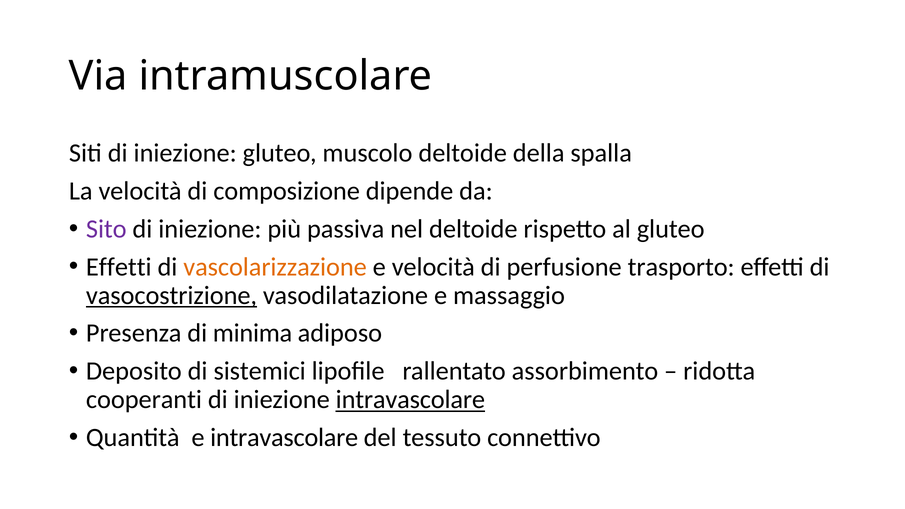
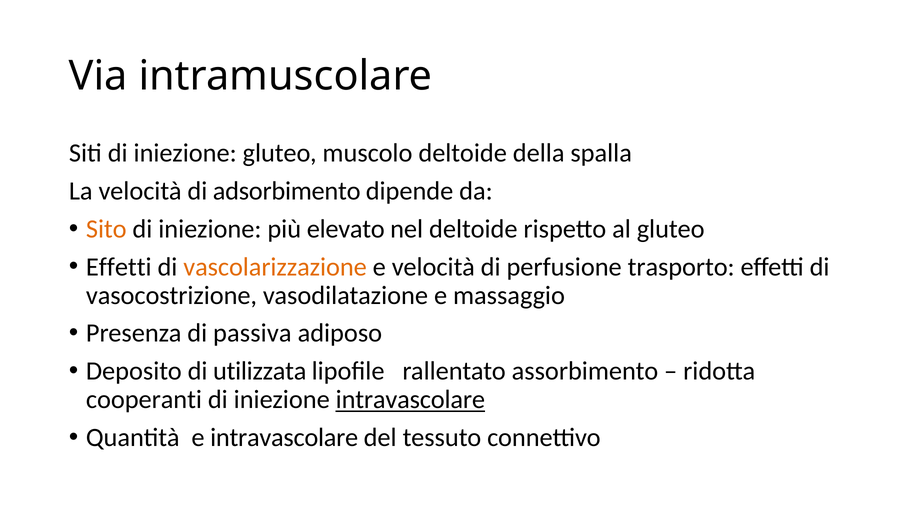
composizione: composizione -> adsorbimento
Sito colour: purple -> orange
passiva: passiva -> elevato
vasocostrizione underline: present -> none
minima: minima -> passiva
sistemici: sistemici -> utilizzata
